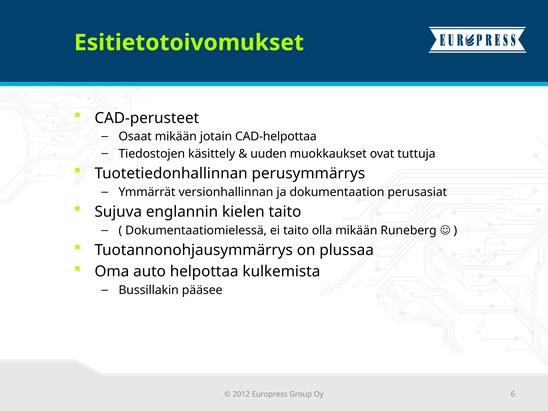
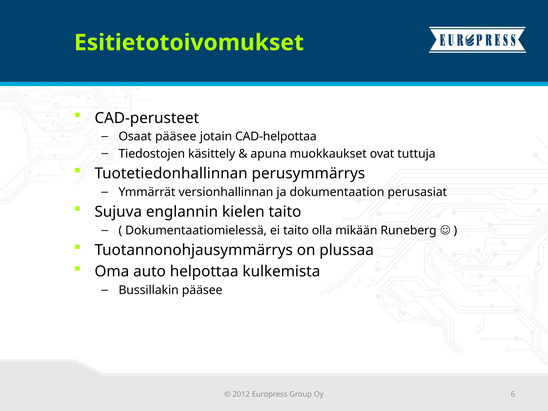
Osaat mikään: mikään -> pääsee
uuden: uuden -> apuna
